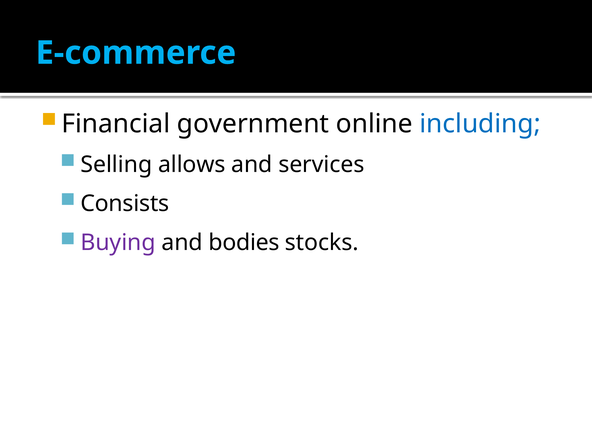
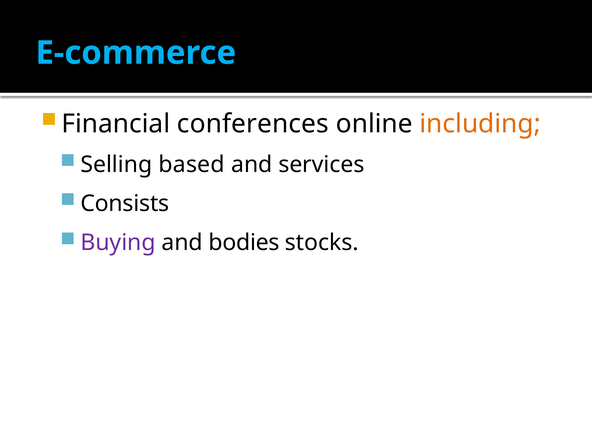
government: government -> conferences
including colour: blue -> orange
allows: allows -> based
